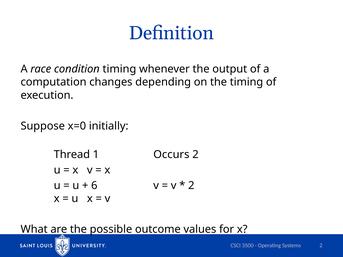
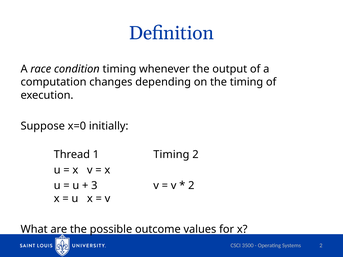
1 Occurs: Occurs -> Timing
6: 6 -> 3
